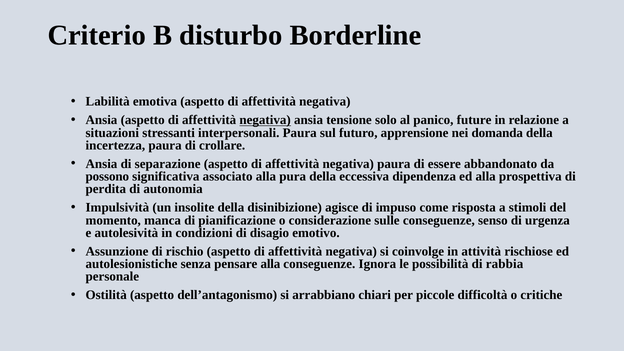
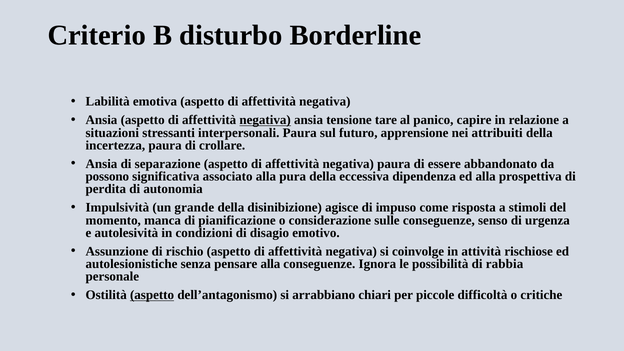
solo: solo -> tare
future: future -> capire
domanda: domanda -> attribuiti
insolite: insolite -> grande
aspetto at (152, 295) underline: none -> present
